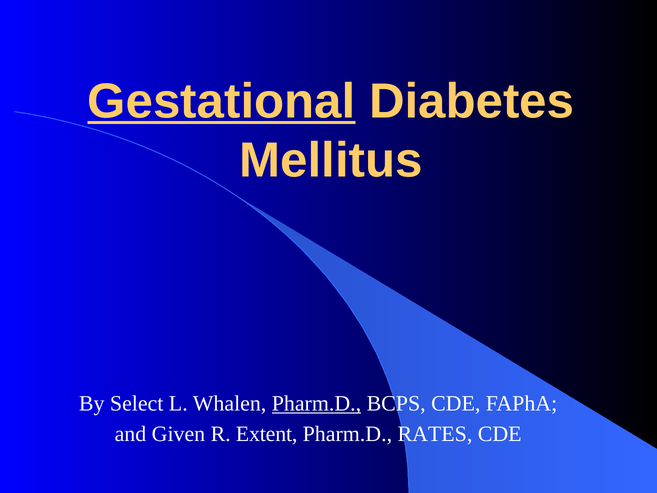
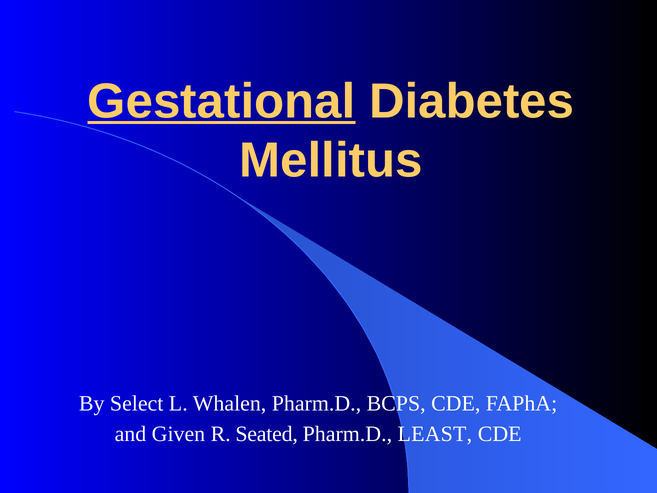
Pharm.D at (316, 403) underline: present -> none
Extent: Extent -> Seated
RATES: RATES -> LEAST
